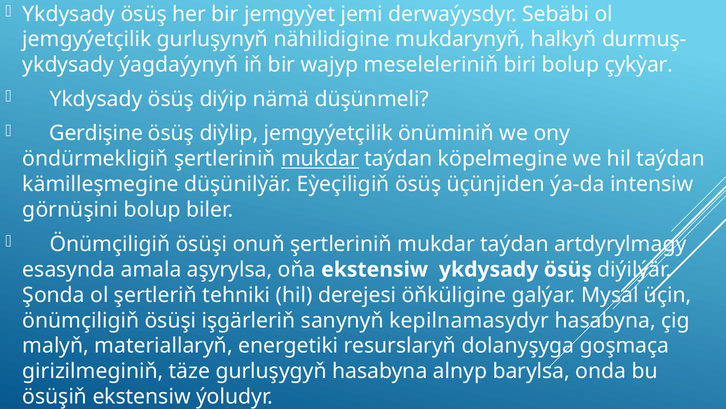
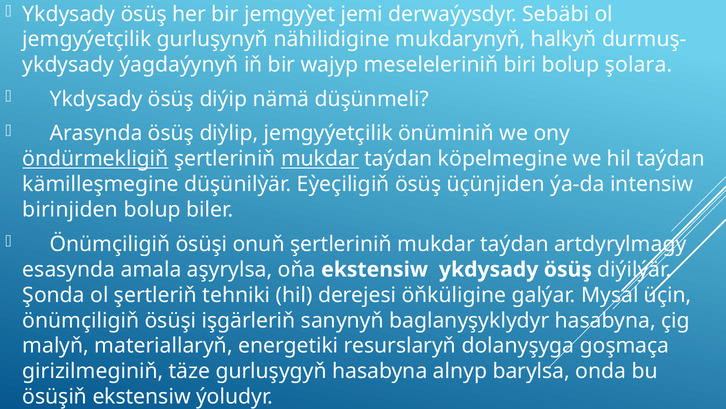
çykỳar: çykỳar -> şolara
Gerdişine: Gerdişine -> Arasynda
öndürmekligiň underline: none -> present
görnüşini: görnüşini -> birinjiden
kepilnamasydyr: kepilnamasydyr -> baglanyşyklydyr
